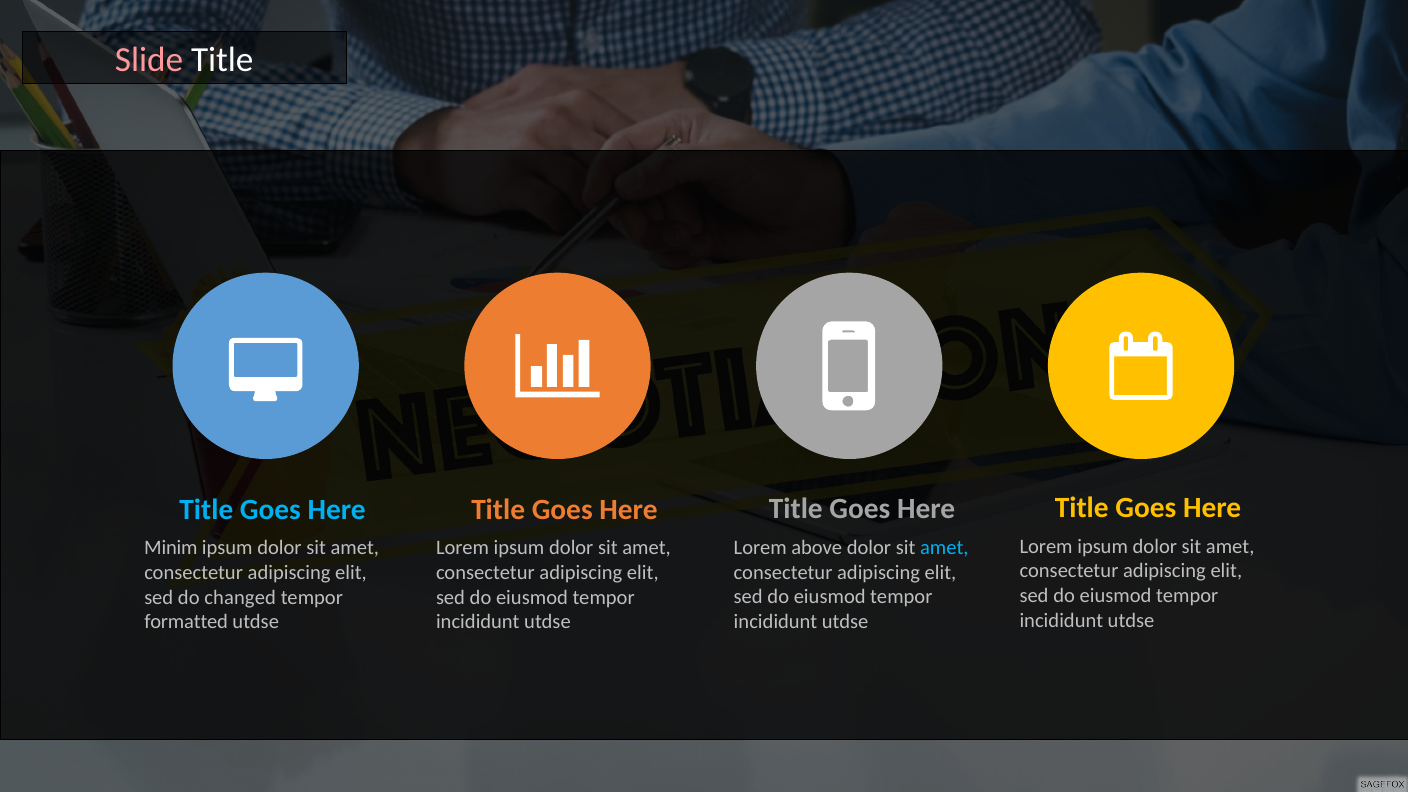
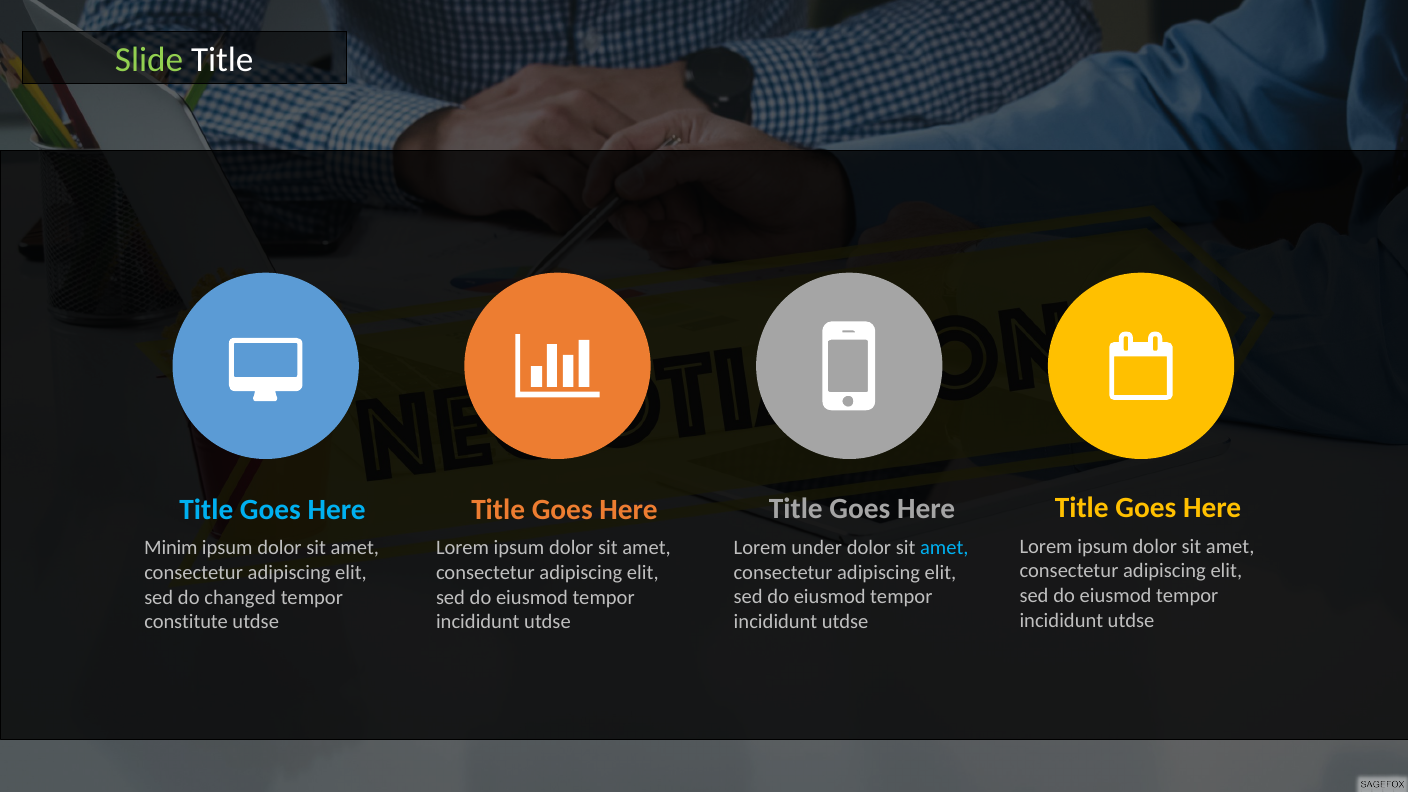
Slide colour: pink -> light green
above: above -> under
formatted: formatted -> constitute
